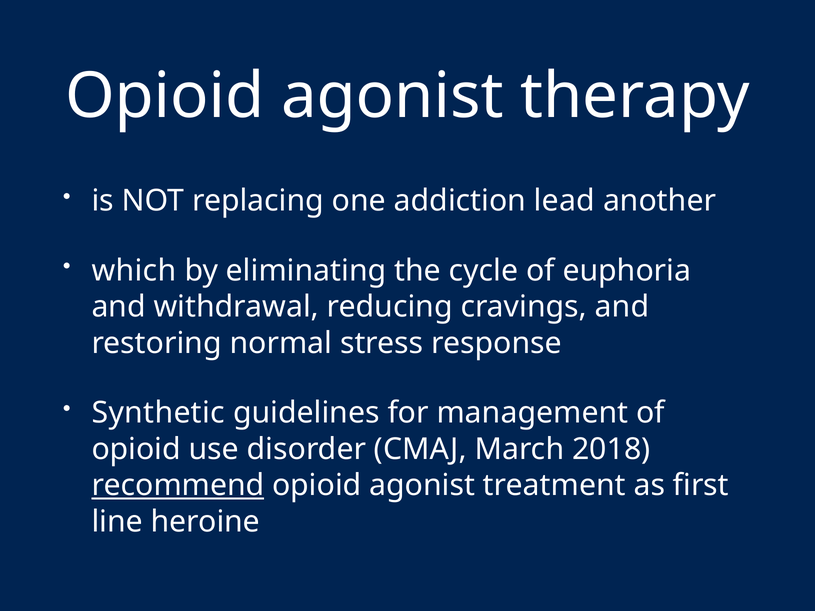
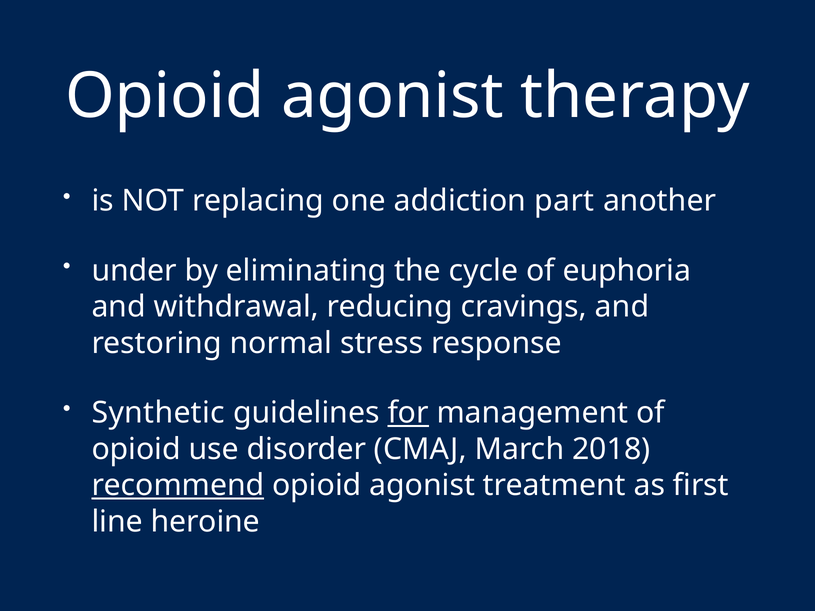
lead: lead -> part
which: which -> under
for underline: none -> present
